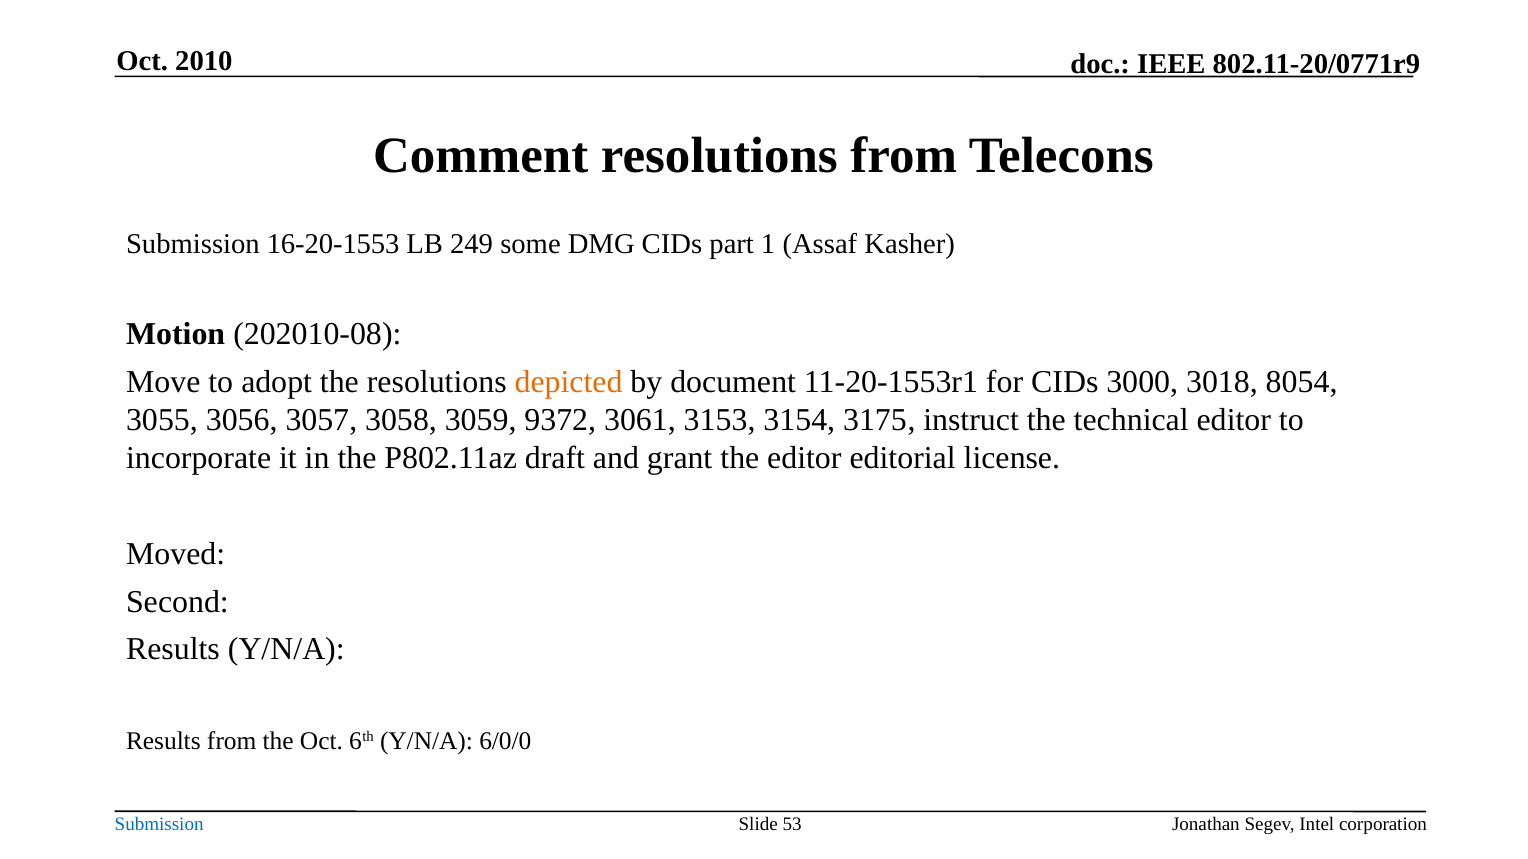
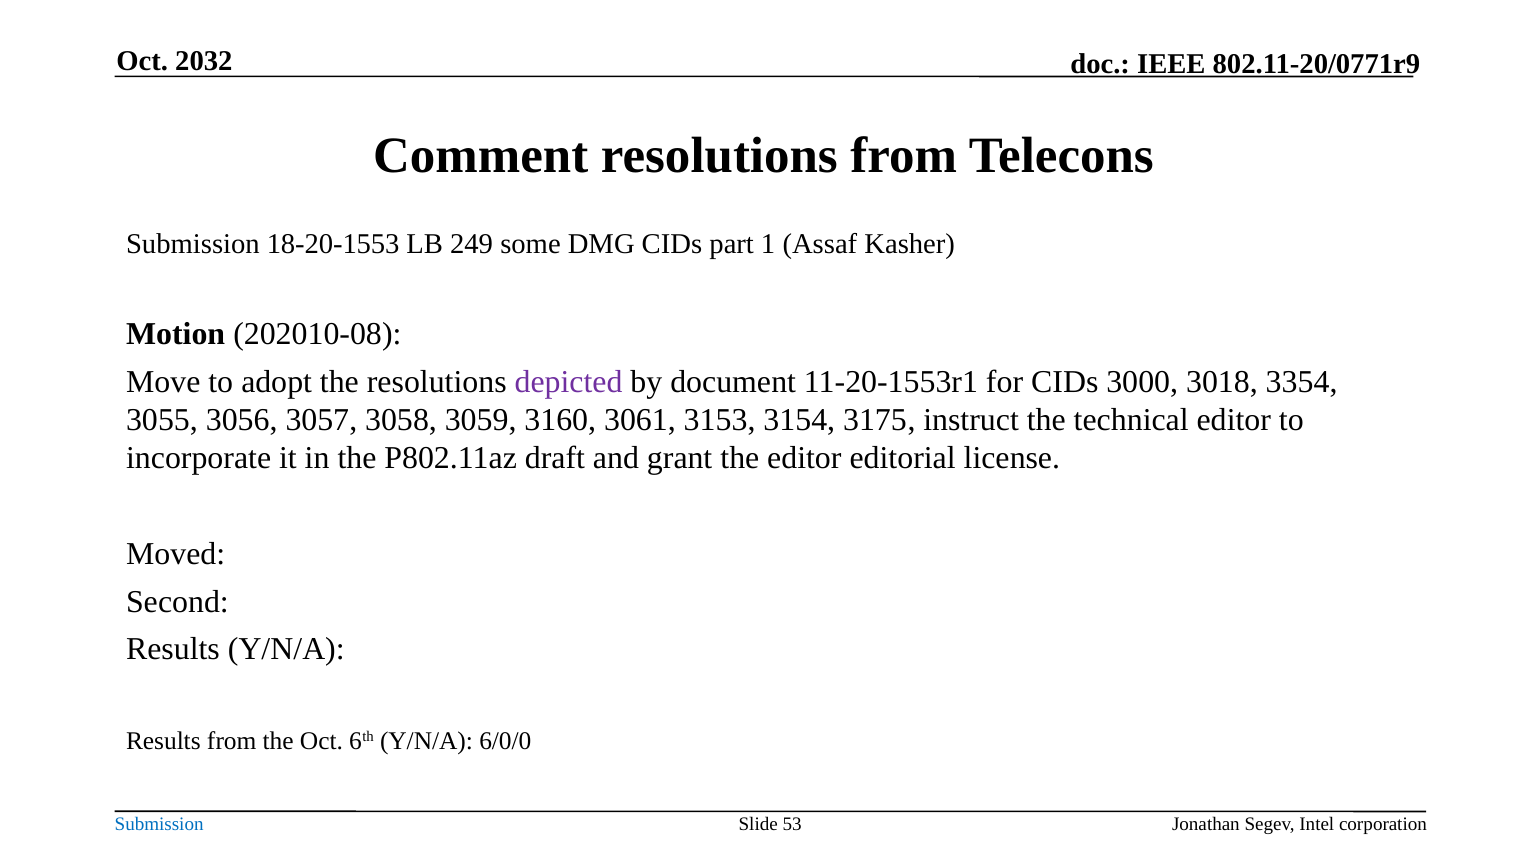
2010: 2010 -> 2032
16-20-1553: 16-20-1553 -> 18-20-1553
depicted colour: orange -> purple
8054: 8054 -> 3354
9372: 9372 -> 3160
